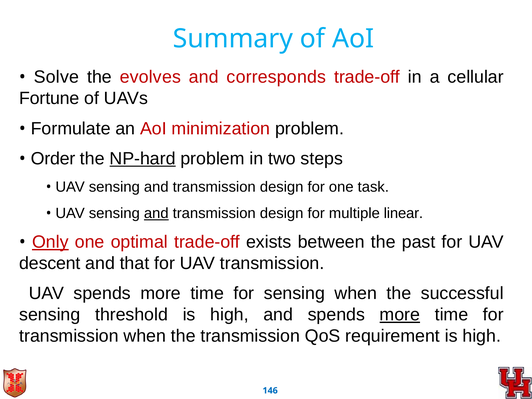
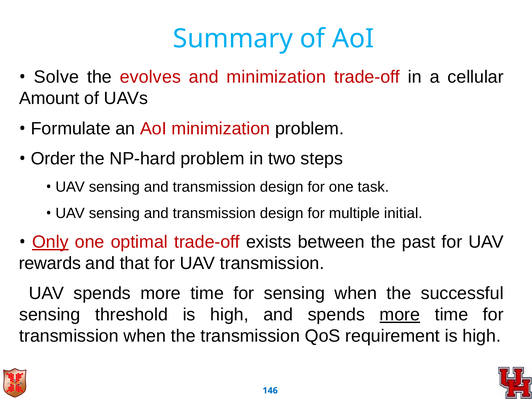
and corresponds: corresponds -> minimization
Fortune: Fortune -> Amount
NP-hard underline: present -> none
and at (156, 213) underline: present -> none
linear: linear -> initial
descent: descent -> rewards
